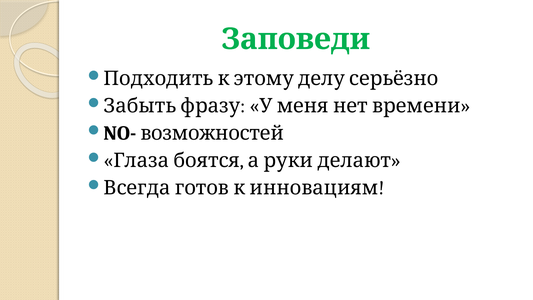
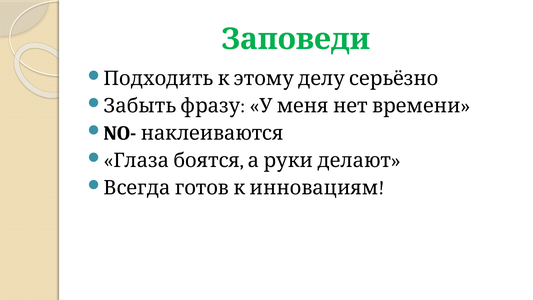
возможностей: возможностей -> наклеиваются
